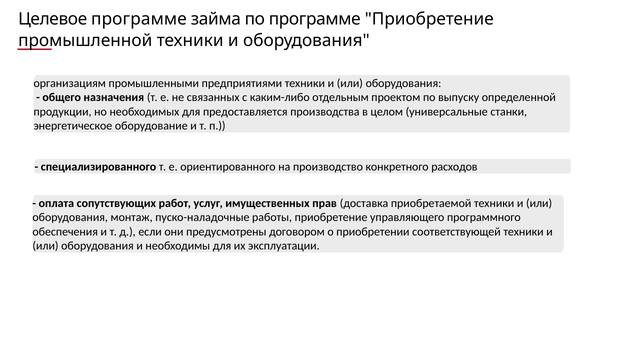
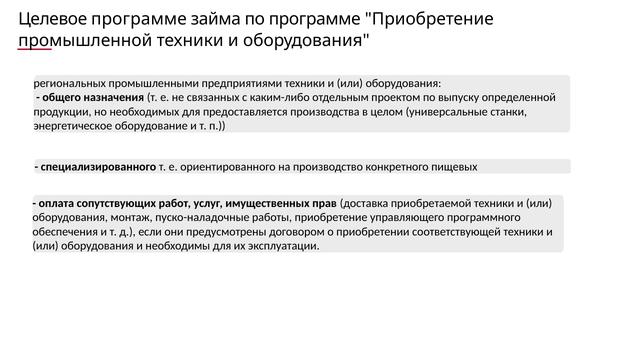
организациям: организациям -> региональных
расходов: расходов -> пищевых
